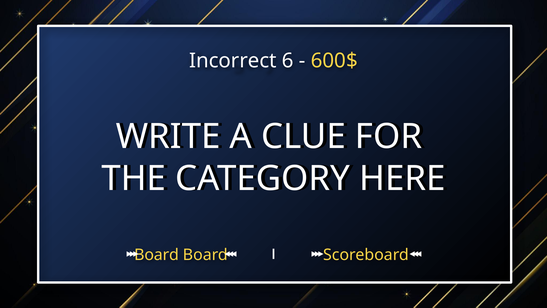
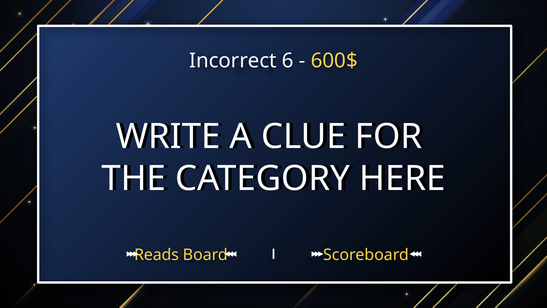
Board at (156, 255): Board -> Reads
